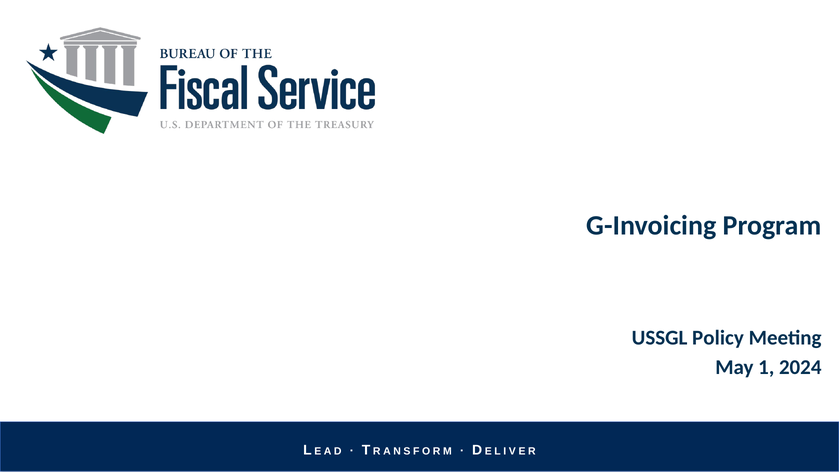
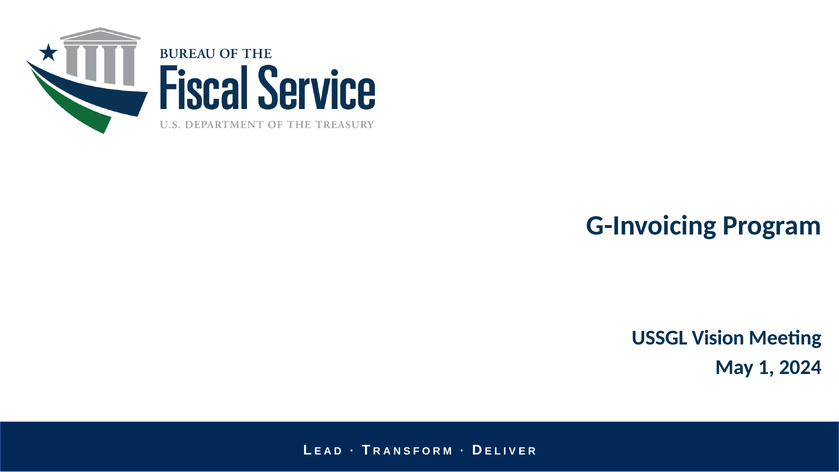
Policy: Policy -> Vision
